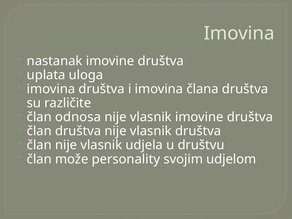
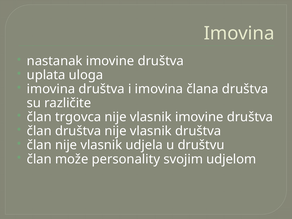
odnosa: odnosa -> trgovca
